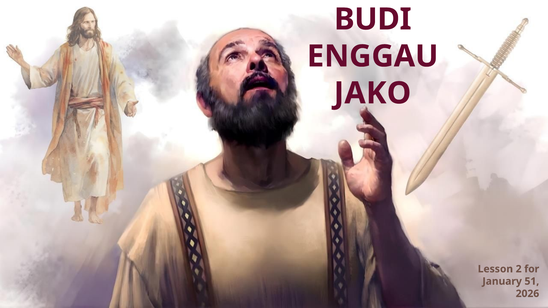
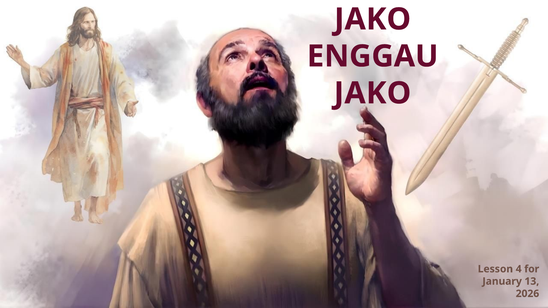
BUDI at (373, 19): BUDI -> JAKO
2: 2 -> 4
51: 51 -> 13
